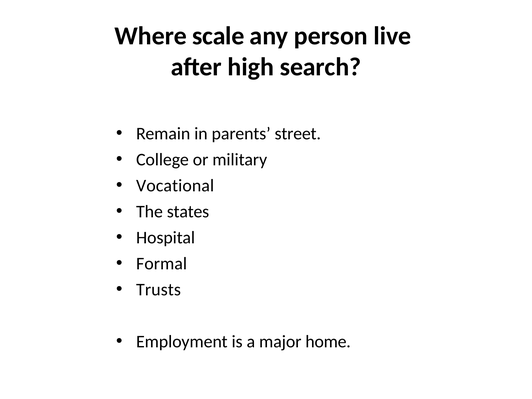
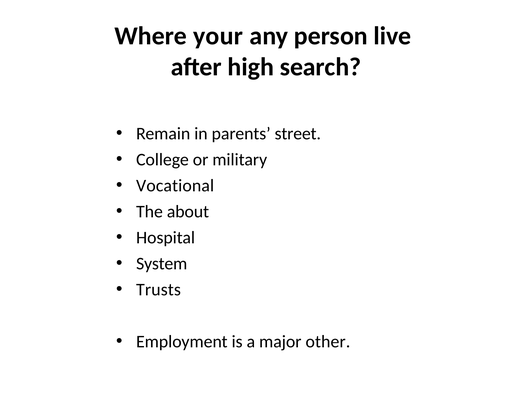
scale: scale -> your
states: states -> about
Formal: Formal -> System
home: home -> other
